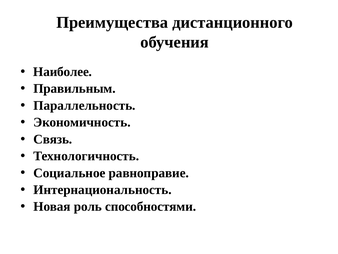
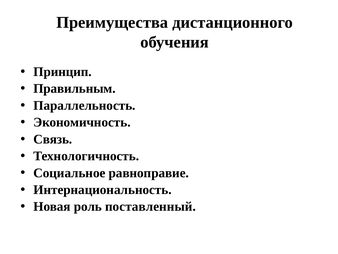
Наиболее: Наиболее -> Принцип
способностями: способностями -> поставленный
